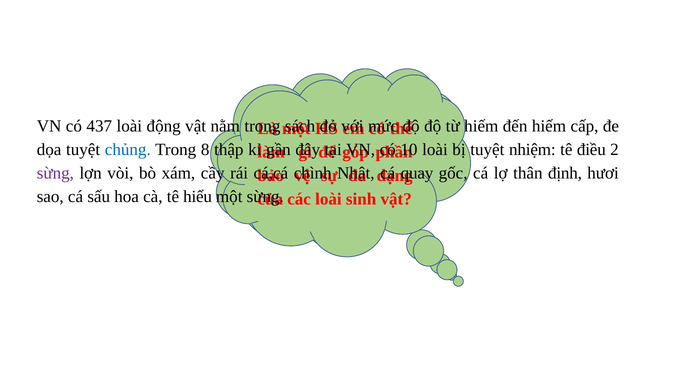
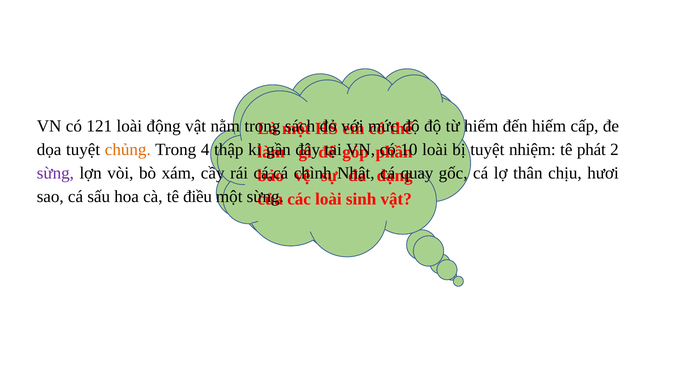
437: 437 -> 121
chủng colour: blue -> orange
8: 8 -> 4
tê điều: điều -> phát
định: định -> chịu
hiểu: hiểu -> điều
